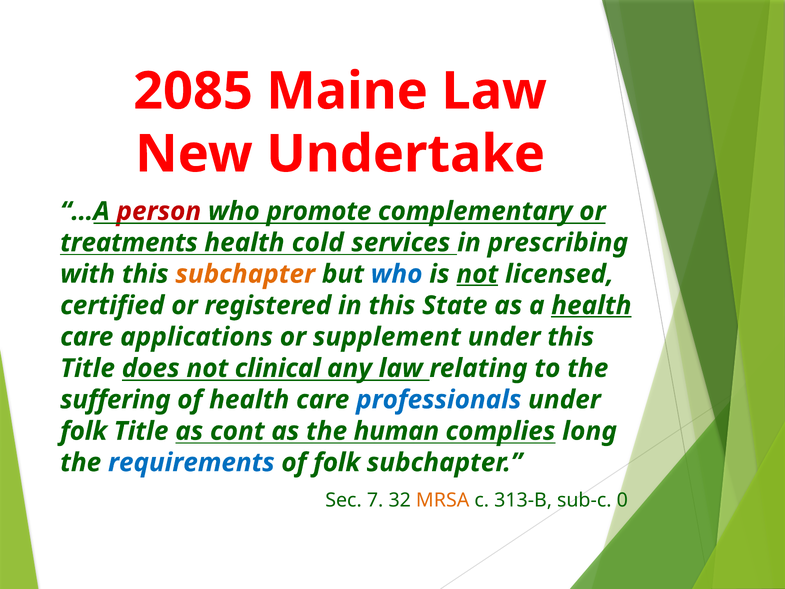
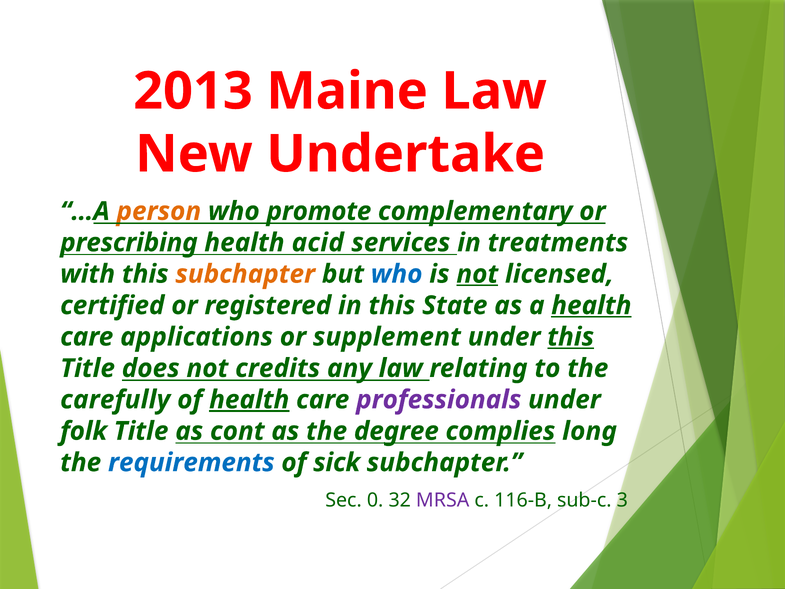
2085: 2085 -> 2013
person colour: red -> orange
treatments: treatments -> prescribing
cold: cold -> acid
prescribing: prescribing -> treatments
this at (571, 337) underline: none -> present
clinical: clinical -> credits
suffering: suffering -> carefully
health at (249, 400) underline: none -> present
professionals colour: blue -> purple
human: human -> degree
of folk: folk -> sick
7: 7 -> 0
MRSA colour: orange -> purple
313-B: 313-B -> 116-B
0: 0 -> 3
